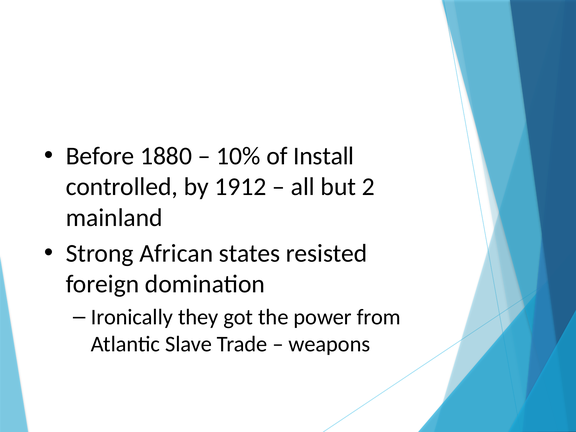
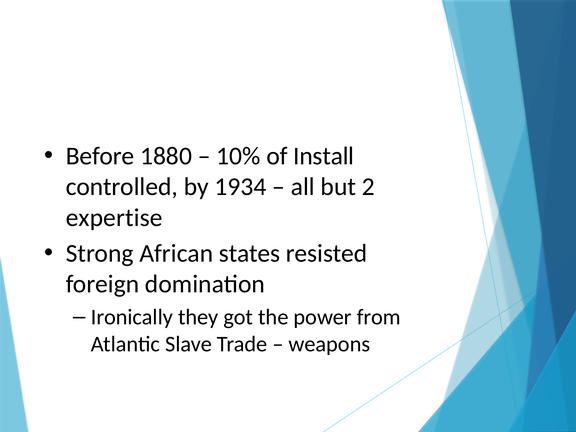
1912: 1912 -> 1934
mainland: mainland -> expertise
